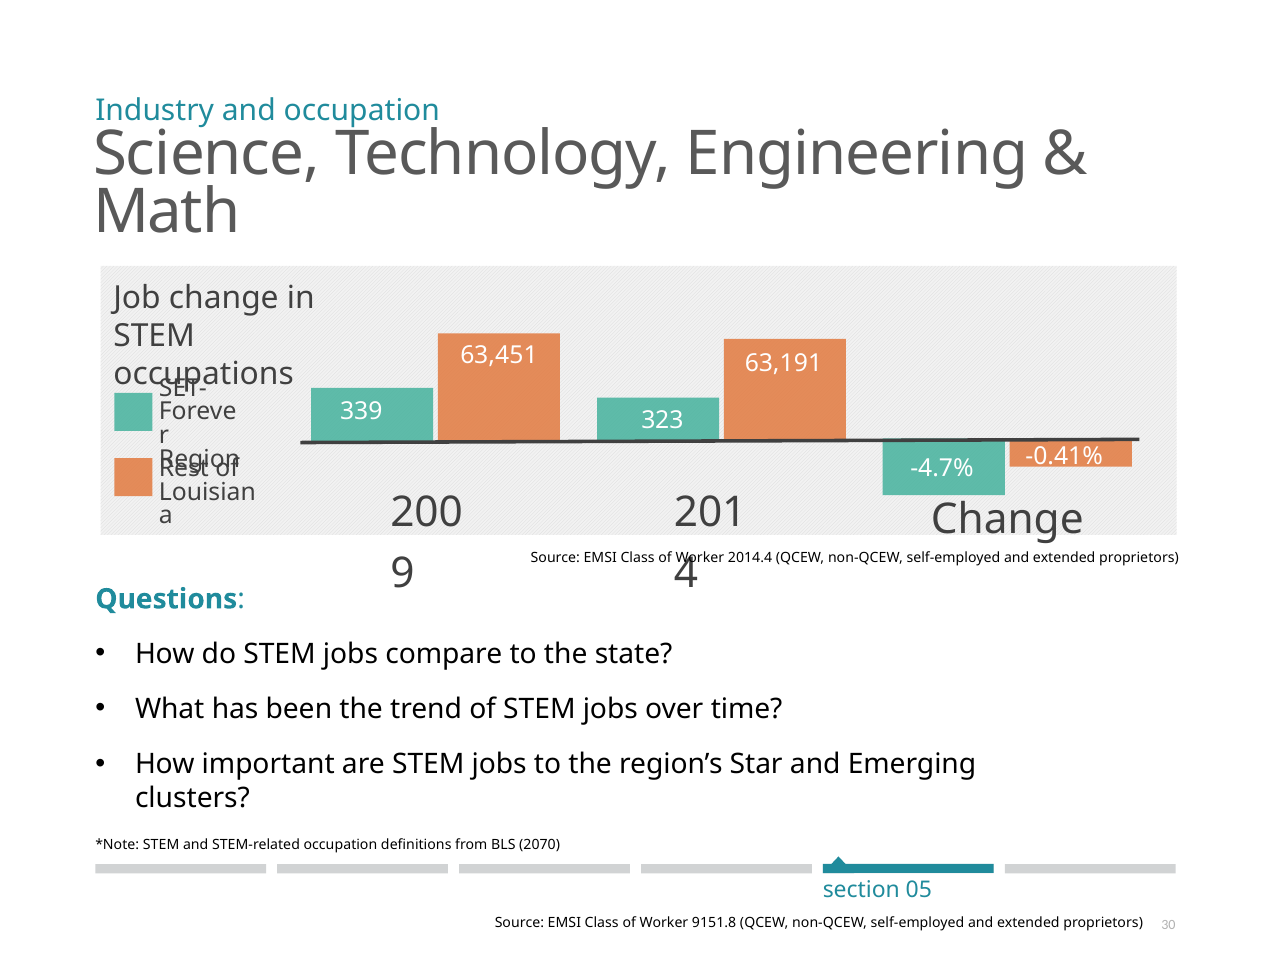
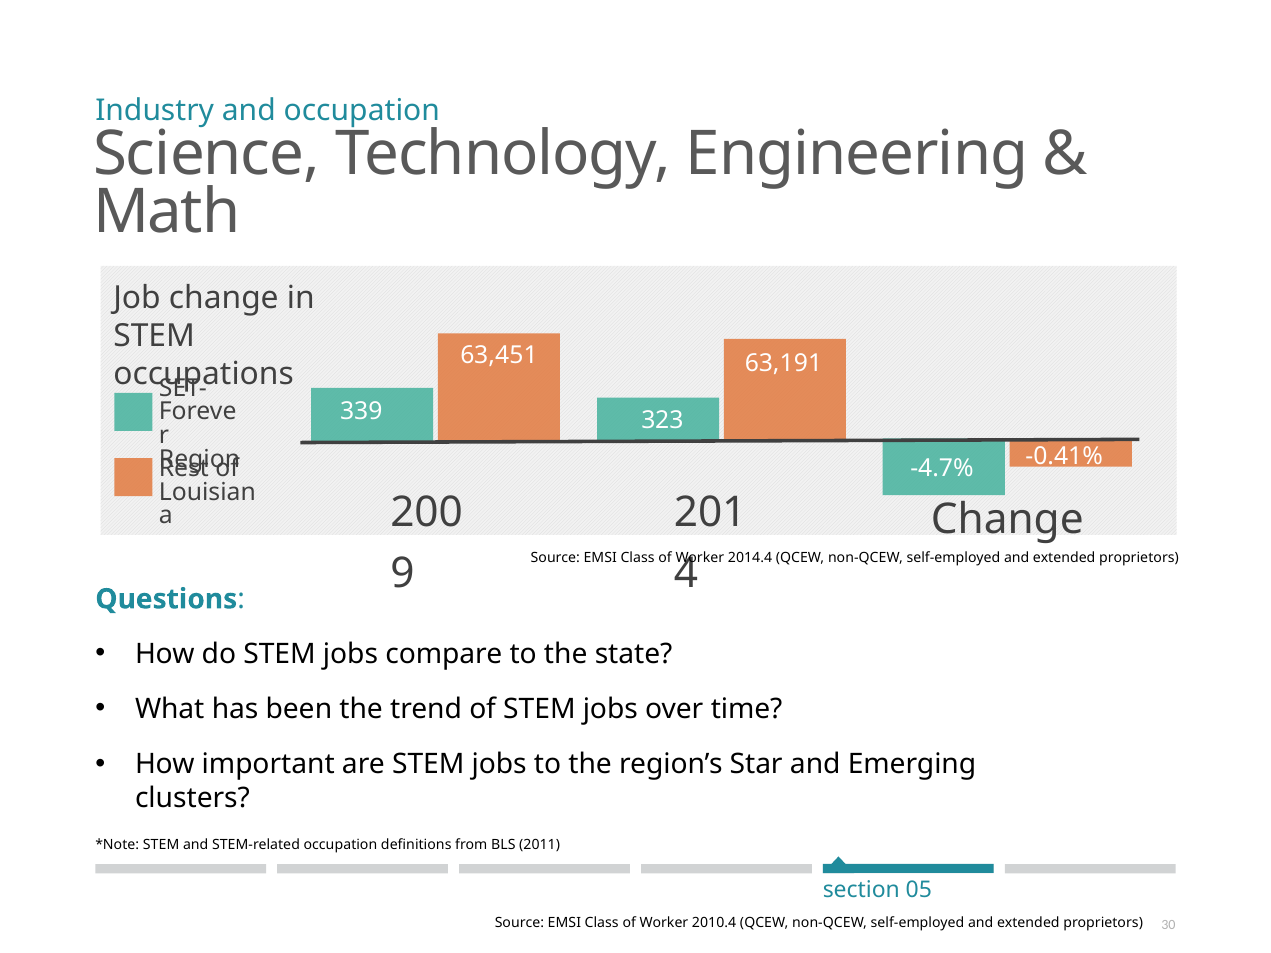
2070: 2070 -> 2011
9151.8: 9151.8 -> 2010.4
